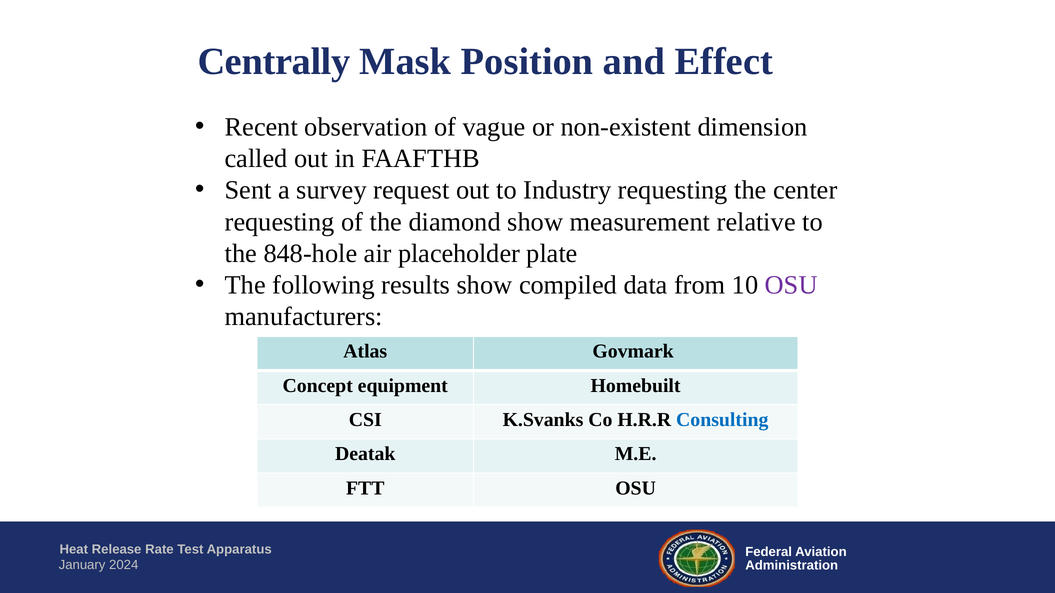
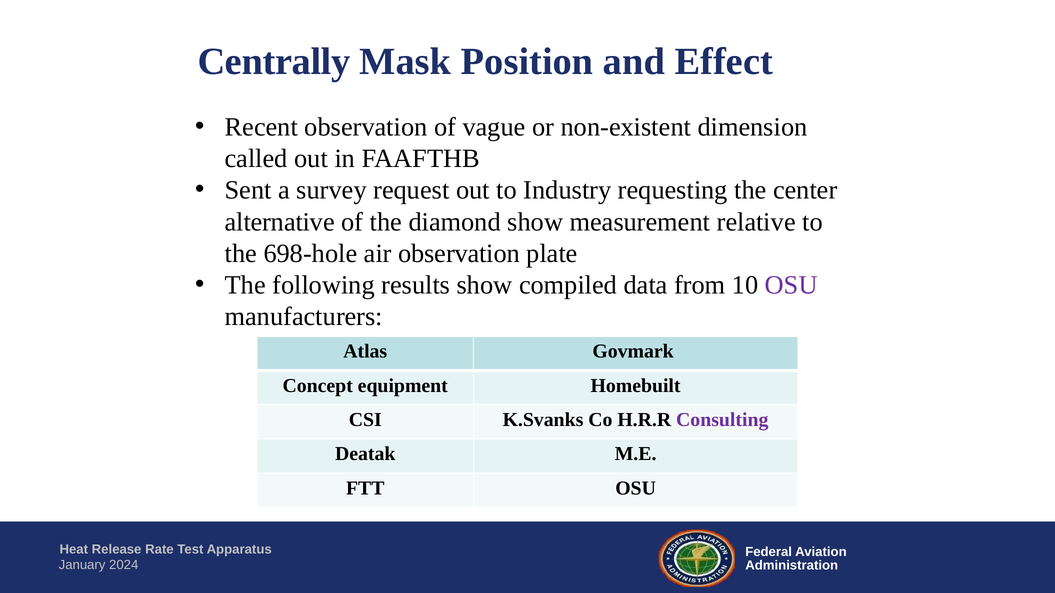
requesting at (280, 222): requesting -> alternative
848-hole: 848-hole -> 698-hole
air placeholder: placeholder -> observation
Consulting colour: blue -> purple
